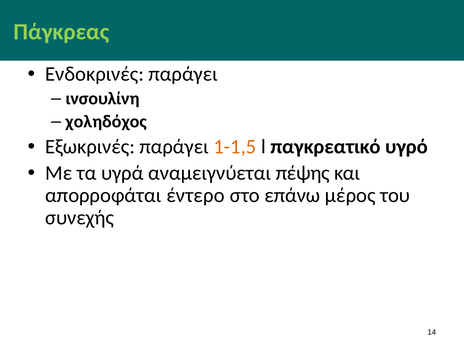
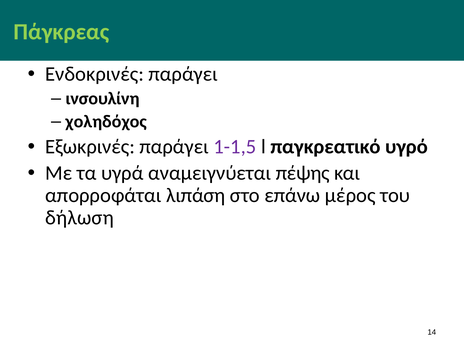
1-1,5 colour: orange -> purple
έντερο: έντερο -> λιπάση
συνεχής: συνεχής -> δήλωση
